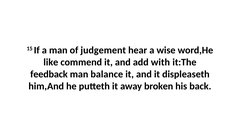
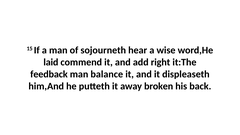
judgement: judgement -> sojourneth
like: like -> laid
with: with -> right
